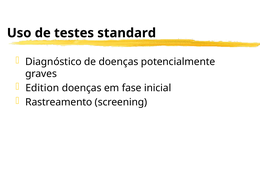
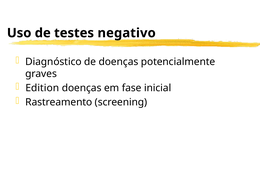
standard: standard -> negativo
